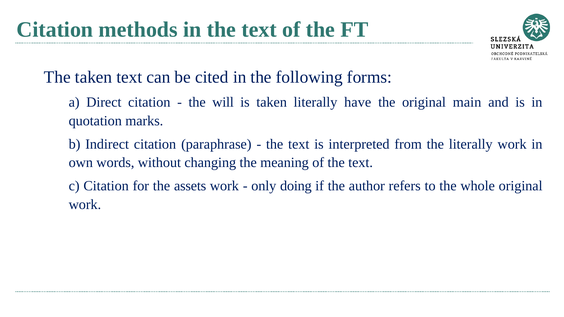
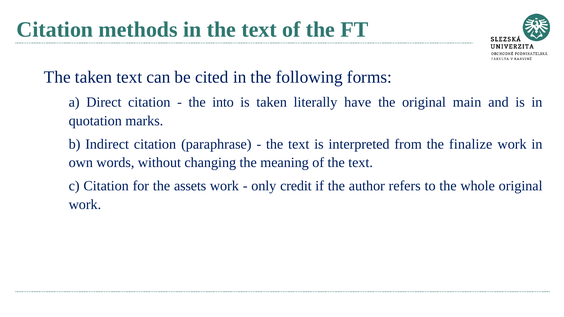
will: will -> into
the literally: literally -> finalize
doing: doing -> credit
